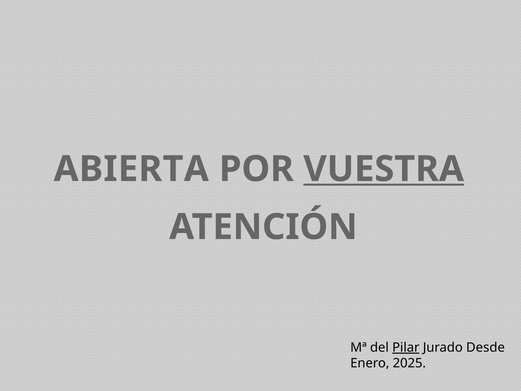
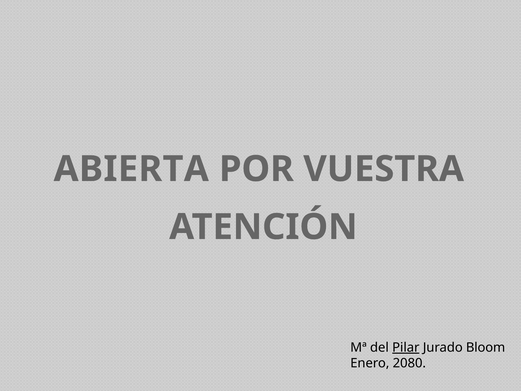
VUESTRA underline: present -> none
Desde: Desde -> Bloom
2025: 2025 -> 2080
